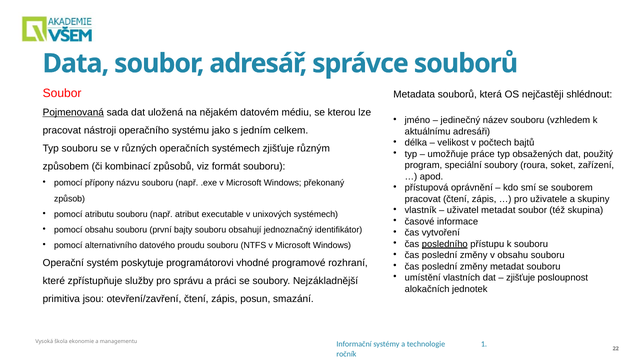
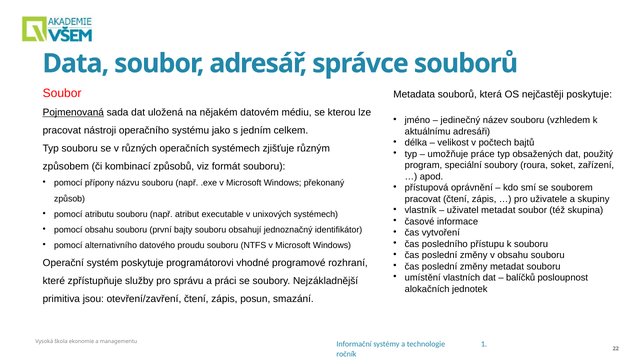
nejčastěji shlédnout: shlédnout -> poskytuje
posledního underline: present -> none
zjišťuje at (521, 278): zjišťuje -> balíčků
